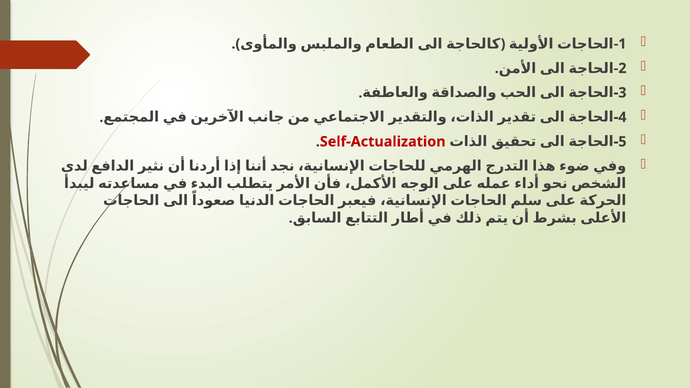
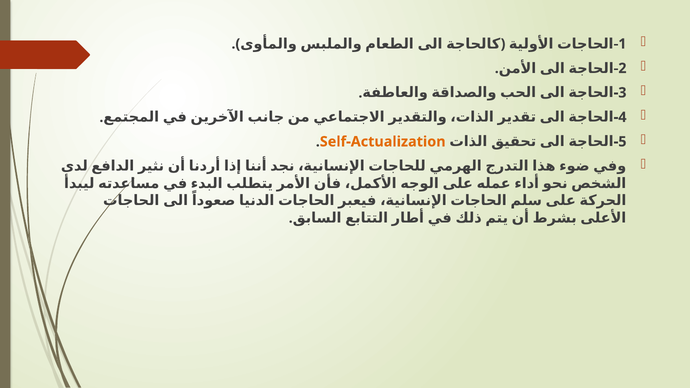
Self-Actualization colour: red -> orange
